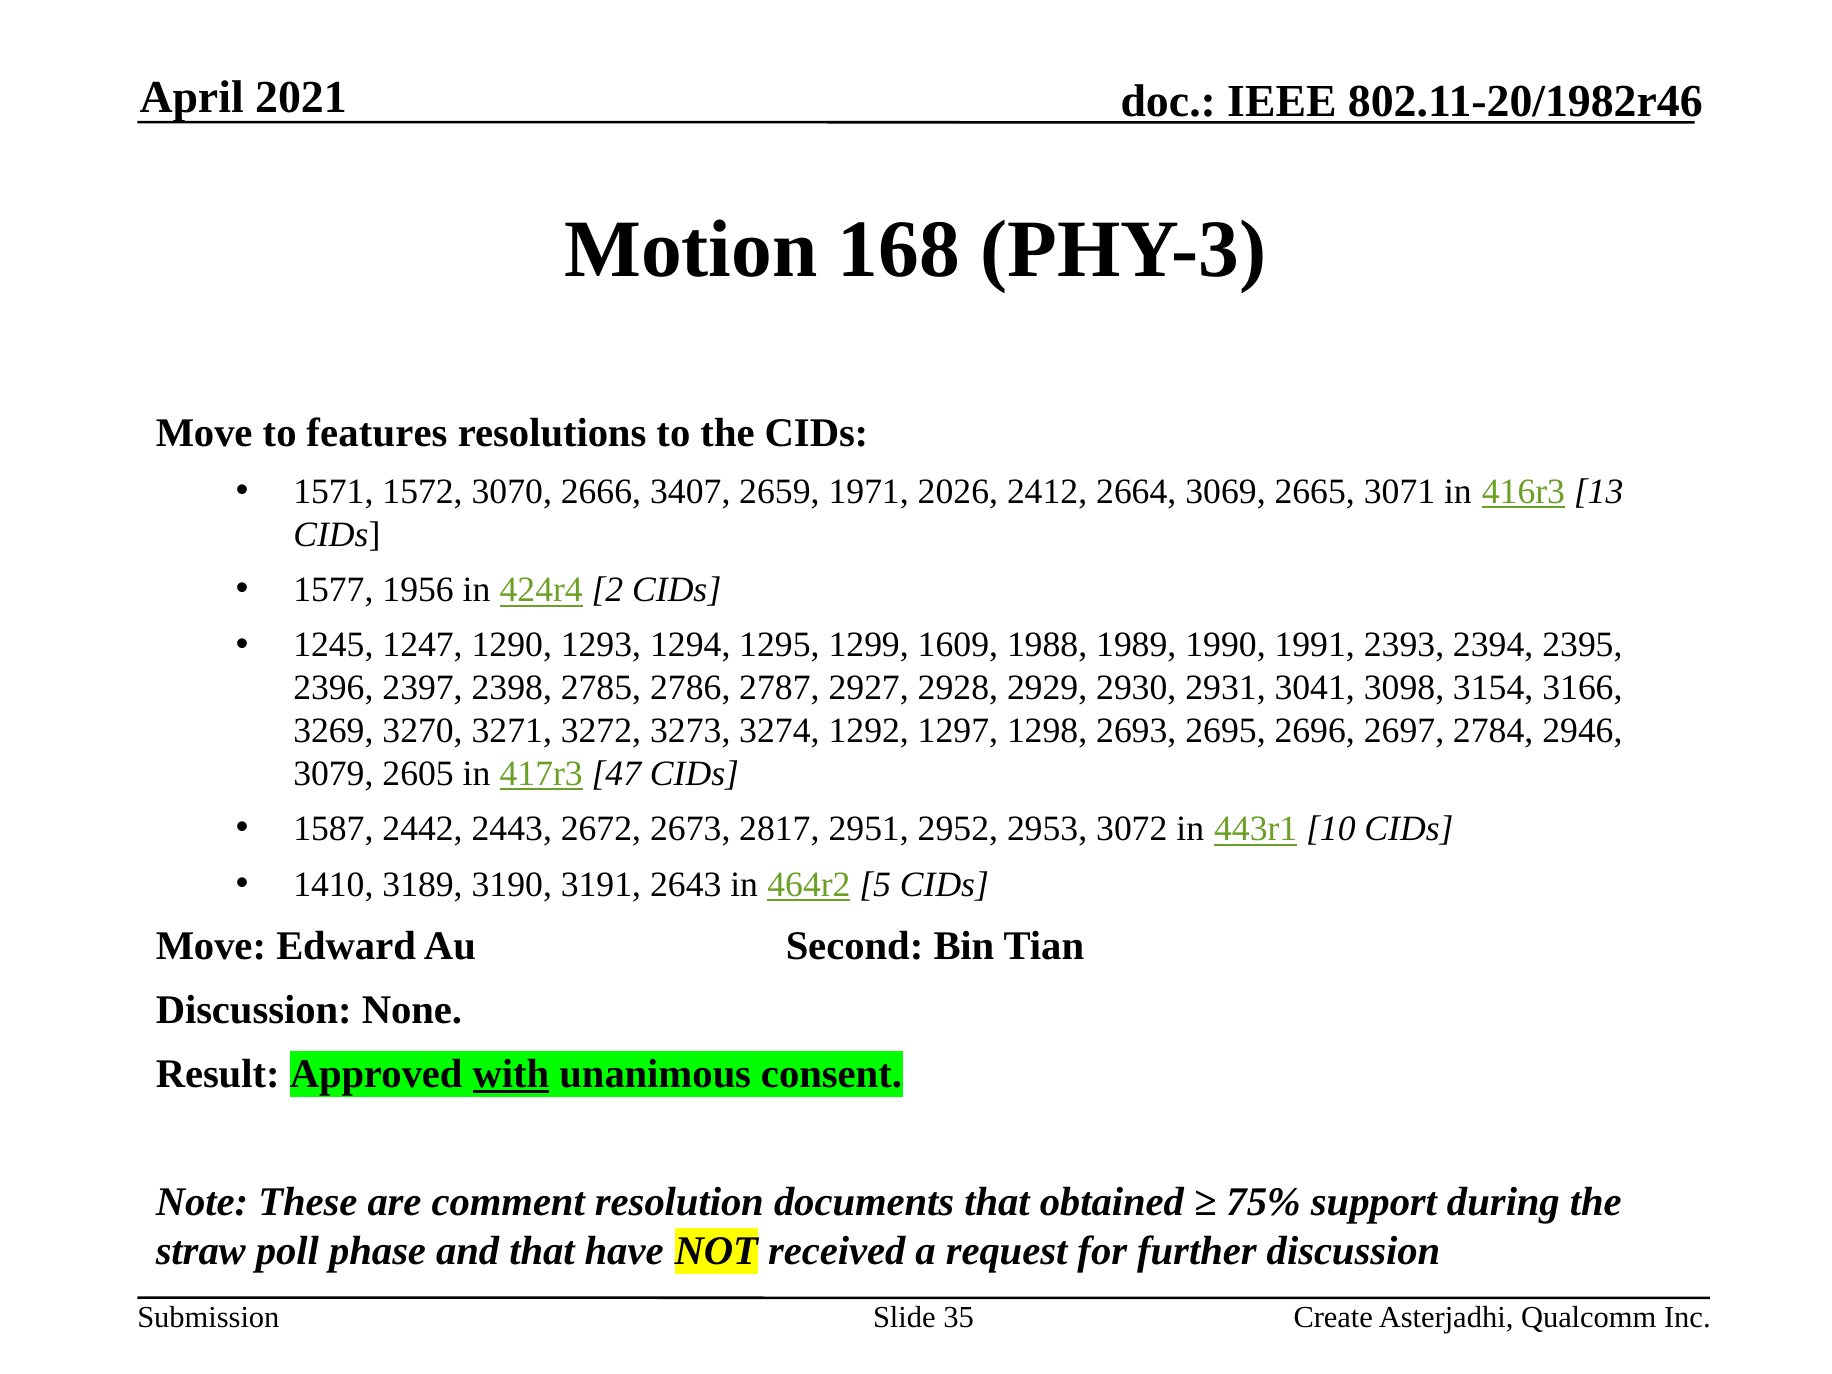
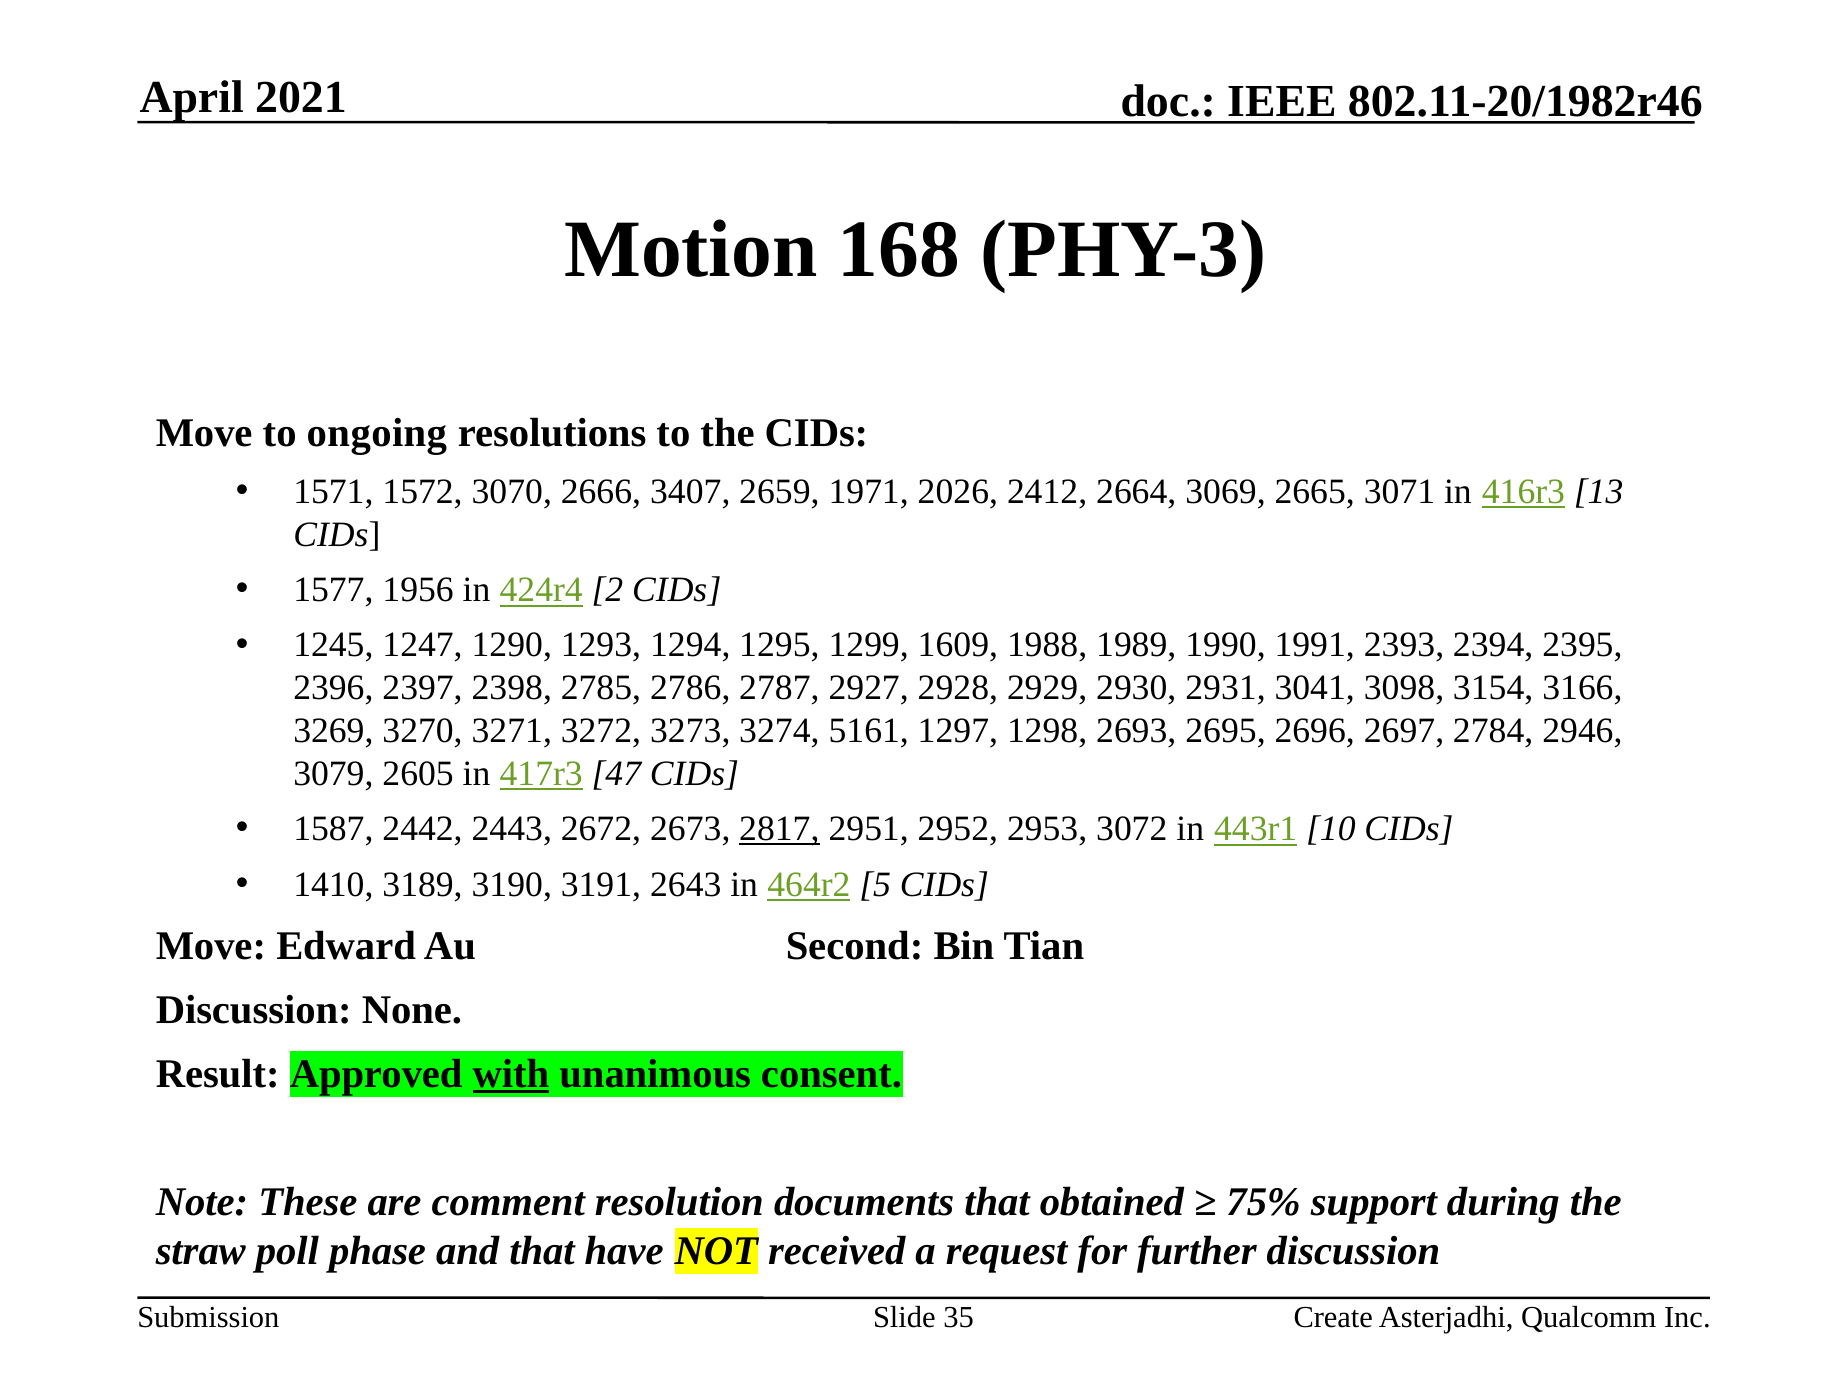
features: features -> ongoing
1292: 1292 -> 5161
2817 underline: none -> present
